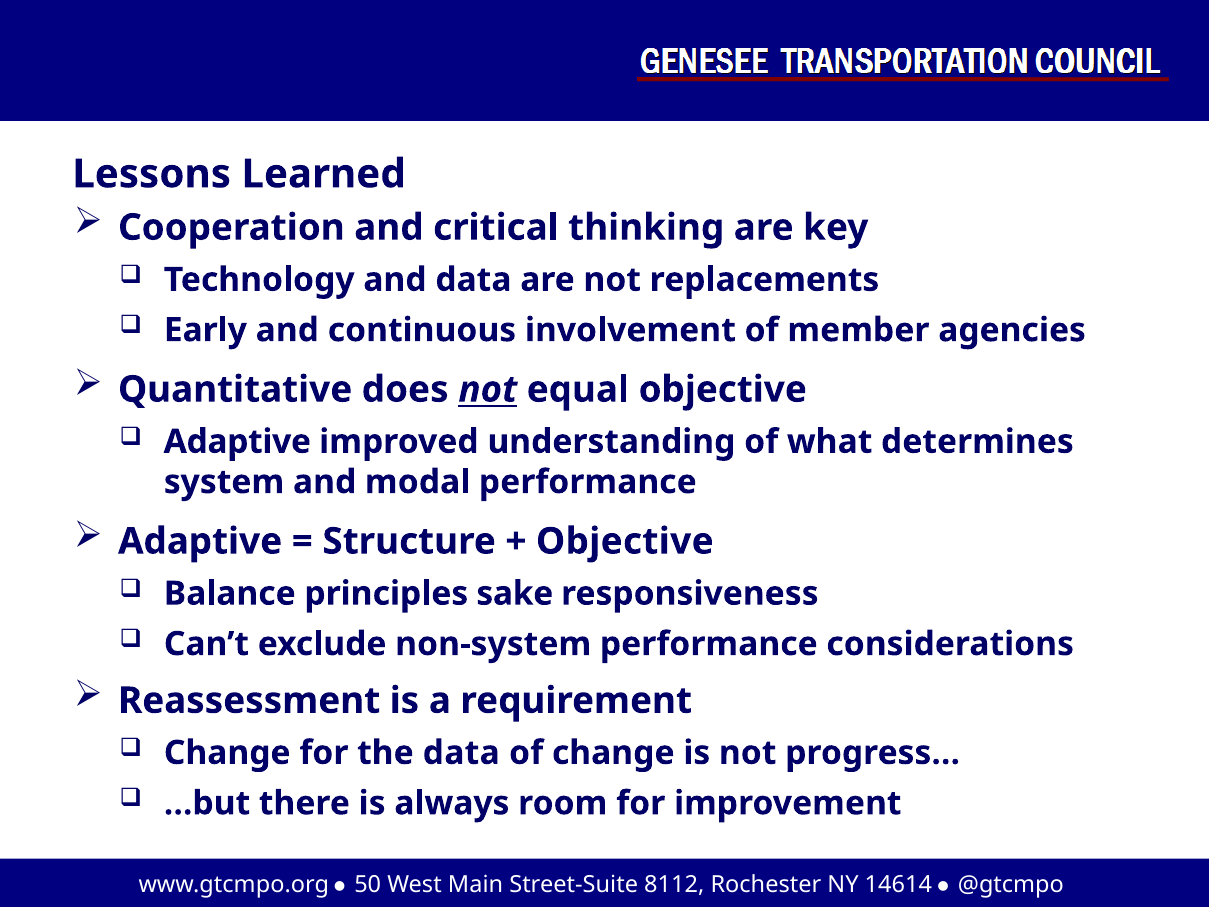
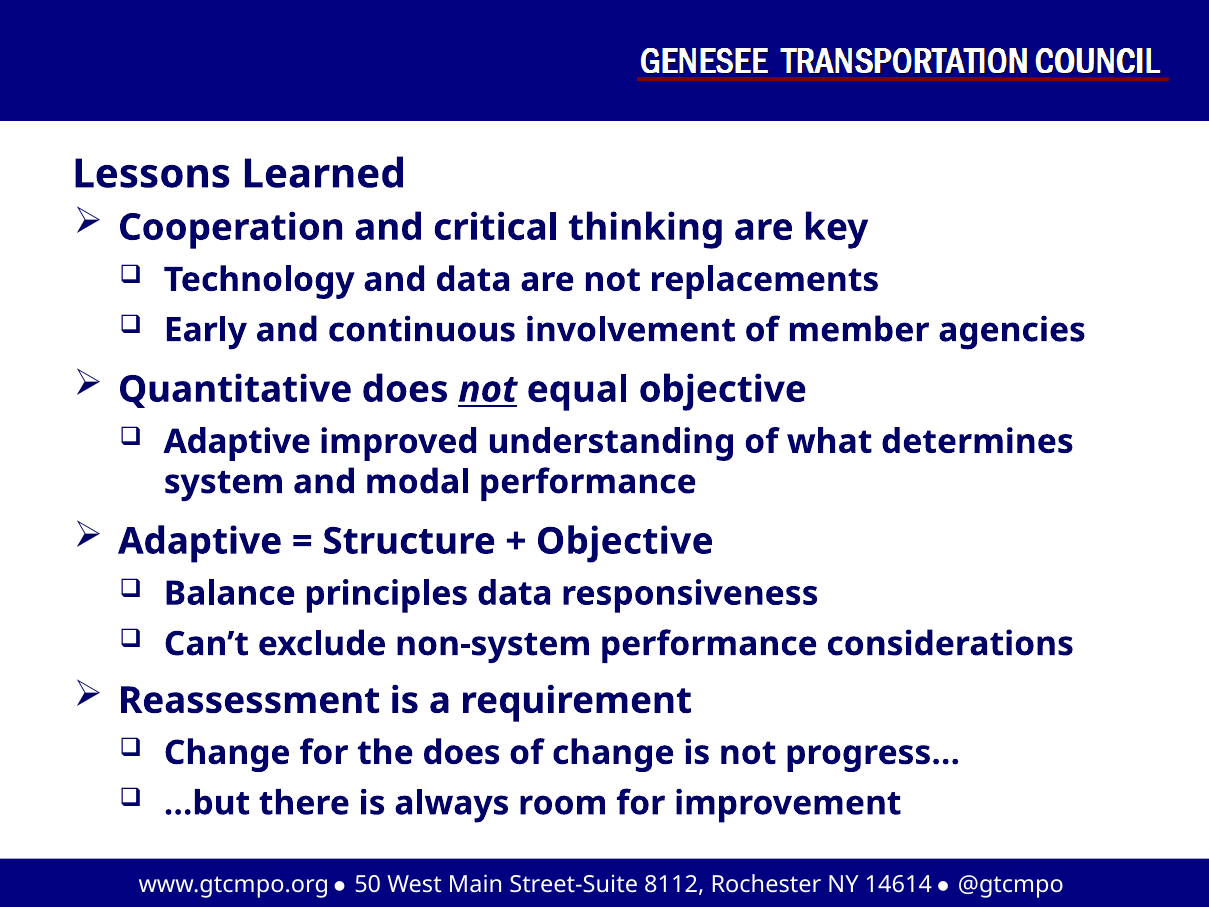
principles sake: sake -> data
the data: data -> does
